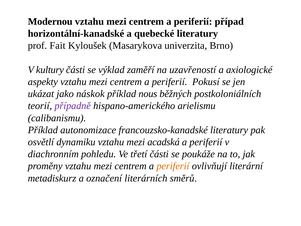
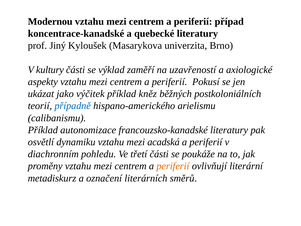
horizontální-kanadské: horizontální-kanadské -> koncentrace-kanadské
Fait: Fait -> Jiný
náskok: náskok -> výčitek
nous: nous -> kněz
případně colour: purple -> blue
